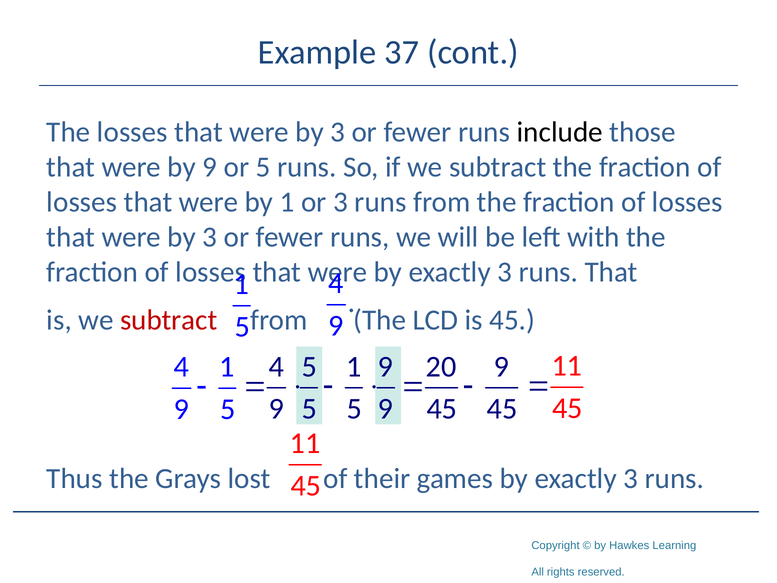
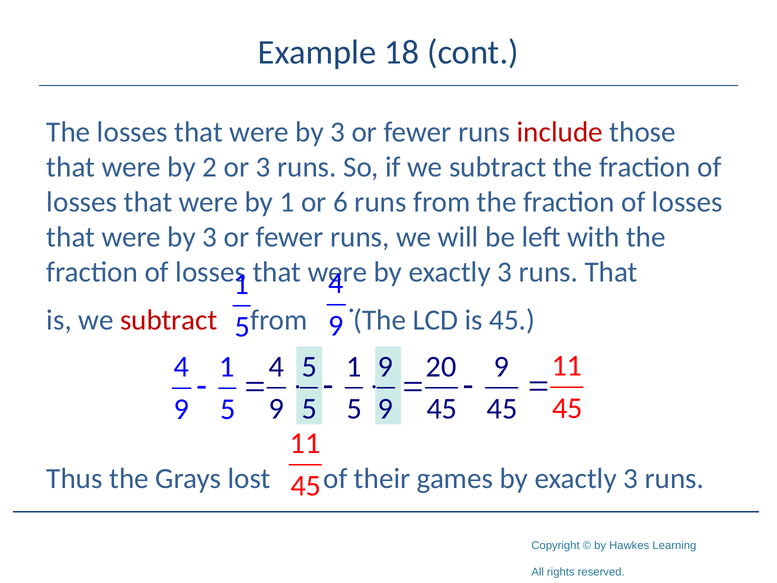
37: 37 -> 18
include colour: black -> red
by 9: 9 -> 2
or 5: 5 -> 3
or 3: 3 -> 6
